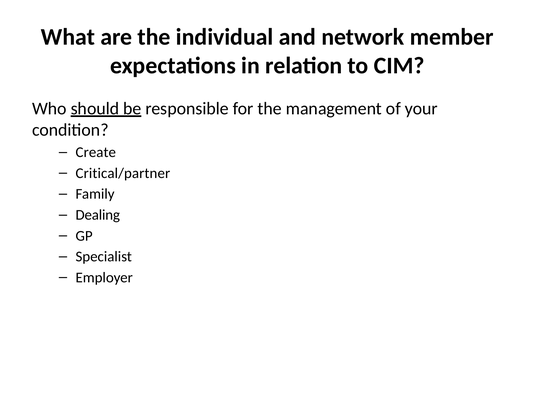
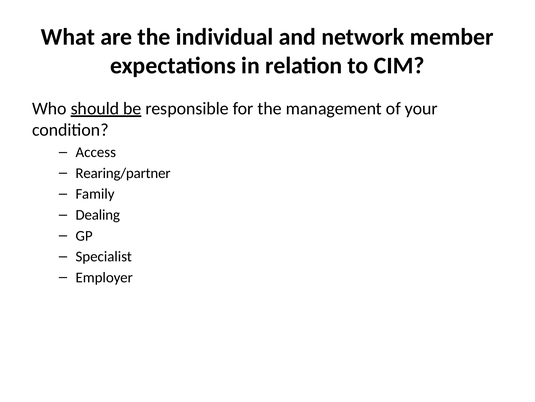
Create: Create -> Access
Critical/partner: Critical/partner -> Rearing/partner
